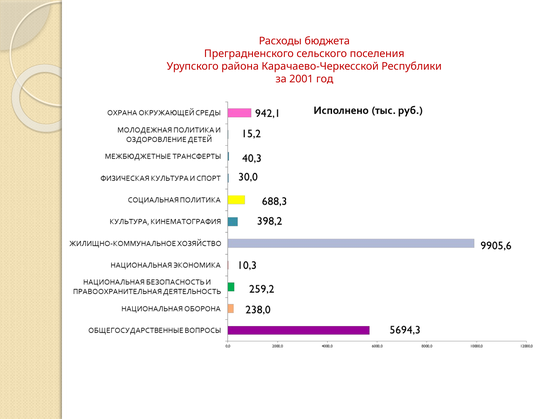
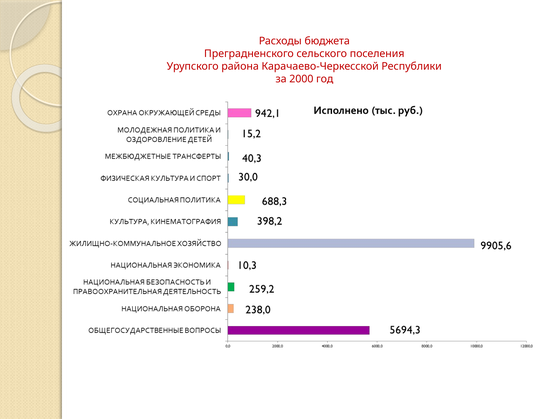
2001: 2001 -> 2000
